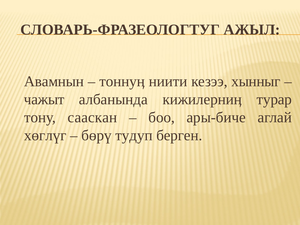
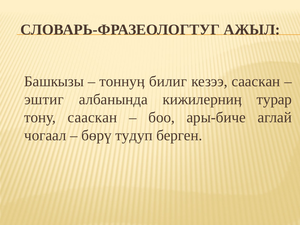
Авамнын: Авамнын -> Башкызы
ниити: ниити -> билиг
кезээ хынныг: хынныг -> сааскан
чажыт: чажыт -> эштиг
хөглүг: хөглүг -> чогаал
